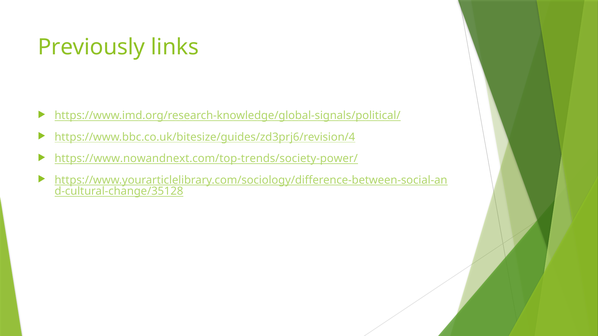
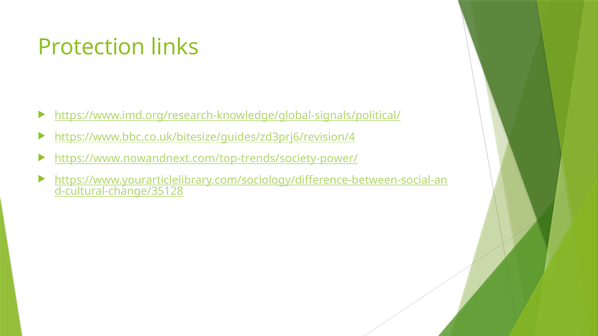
Previously: Previously -> Protection
